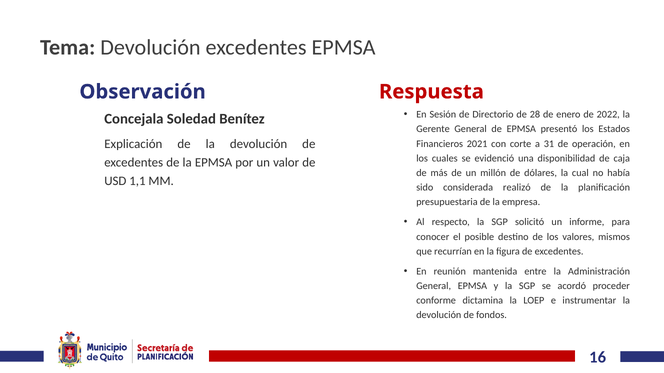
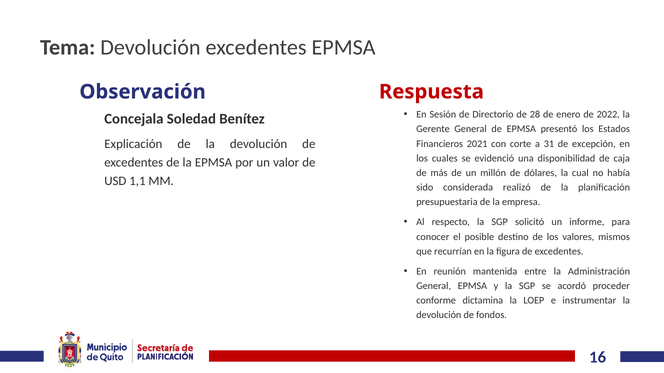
operación: operación -> excepción
